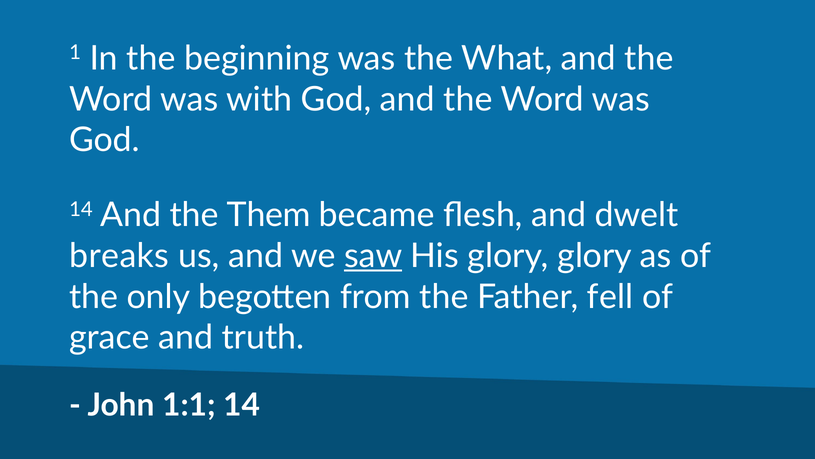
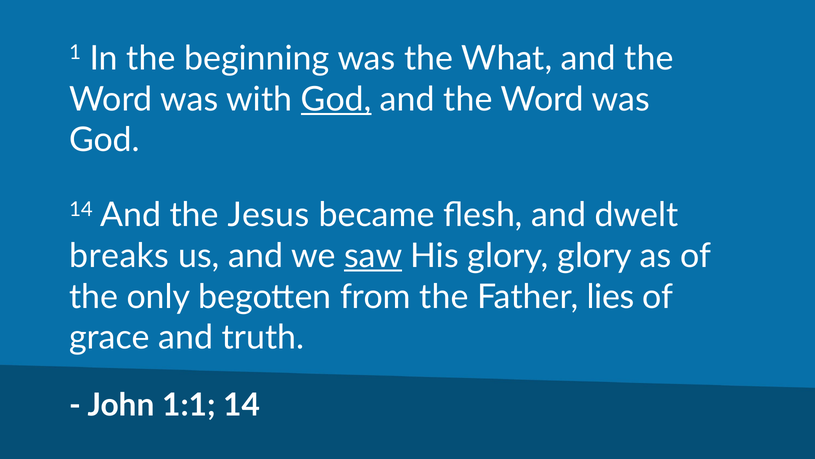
God at (336, 99) underline: none -> present
Them: Them -> Jesus
fell: fell -> lies
